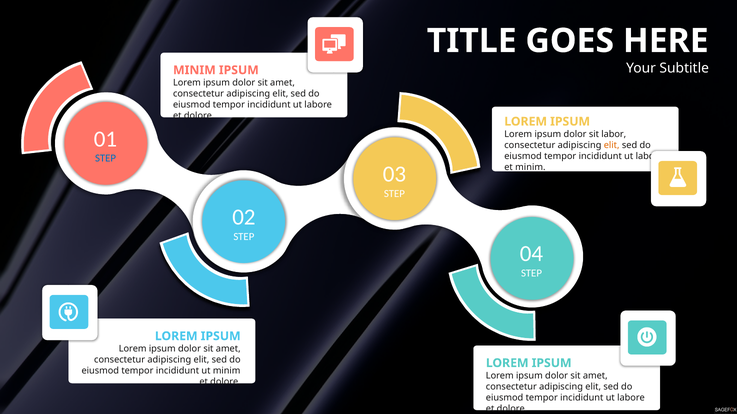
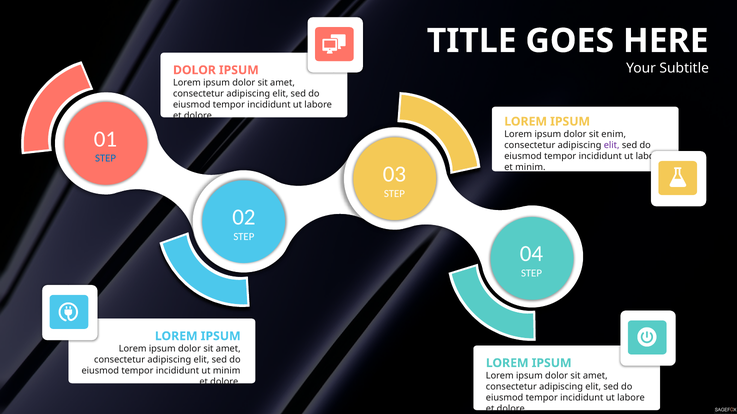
MINIM at (194, 70): MINIM -> DOLOR
labor: labor -> enim
elit at (612, 145) colour: orange -> purple
